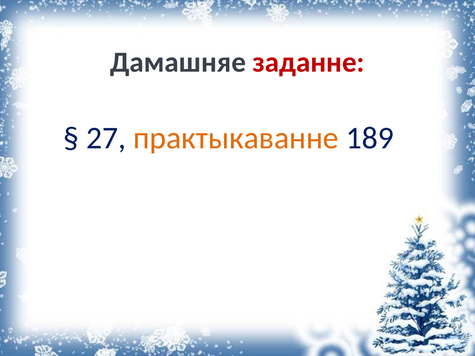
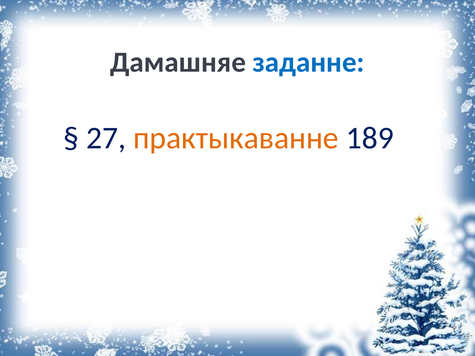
заданне colour: red -> blue
